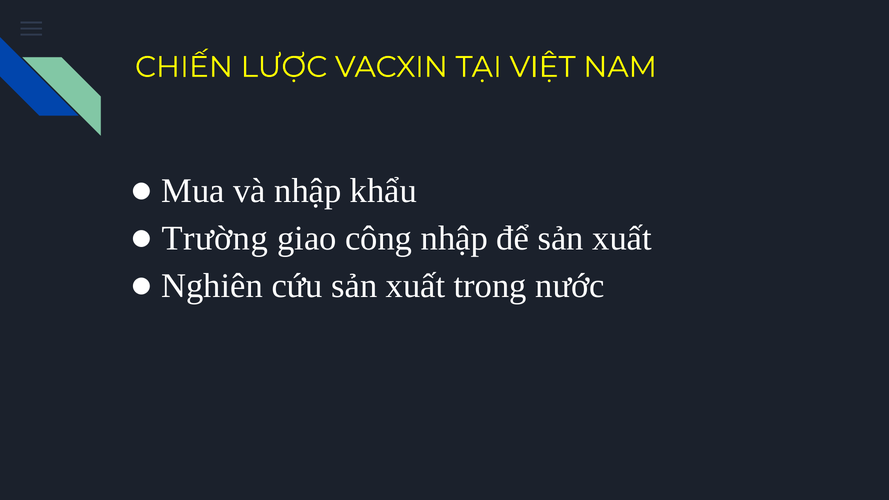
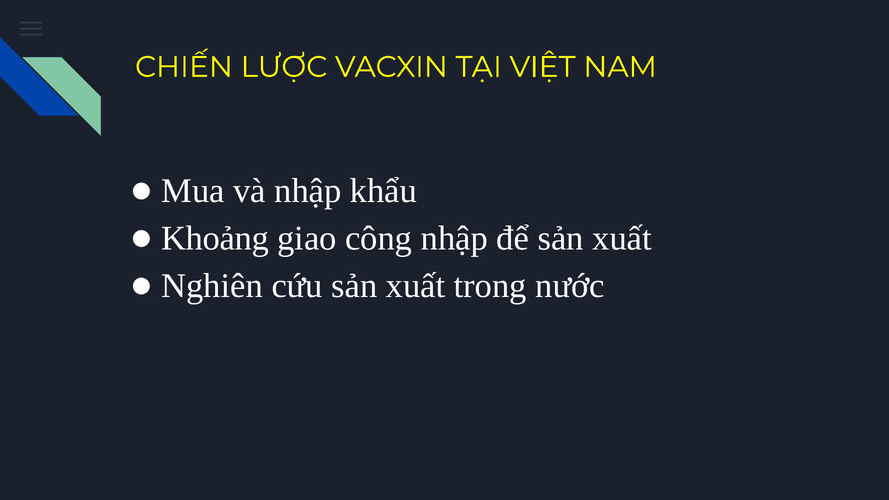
Trường: Trường -> Khoảng
